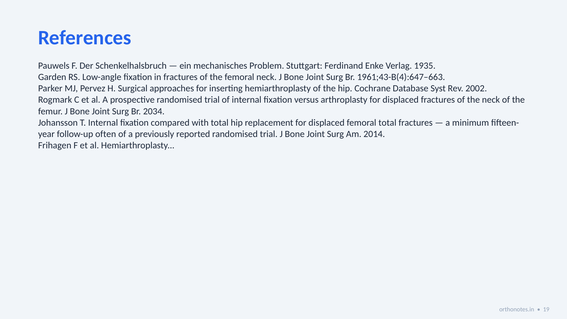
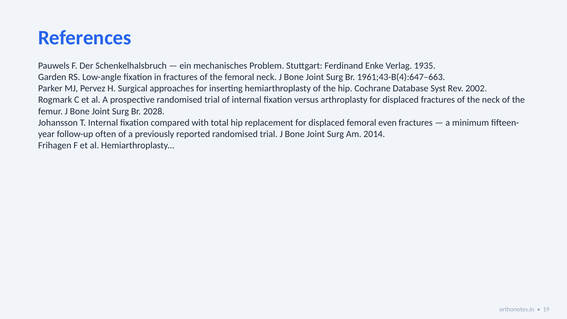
2034: 2034 -> 2028
femoral total: total -> even
